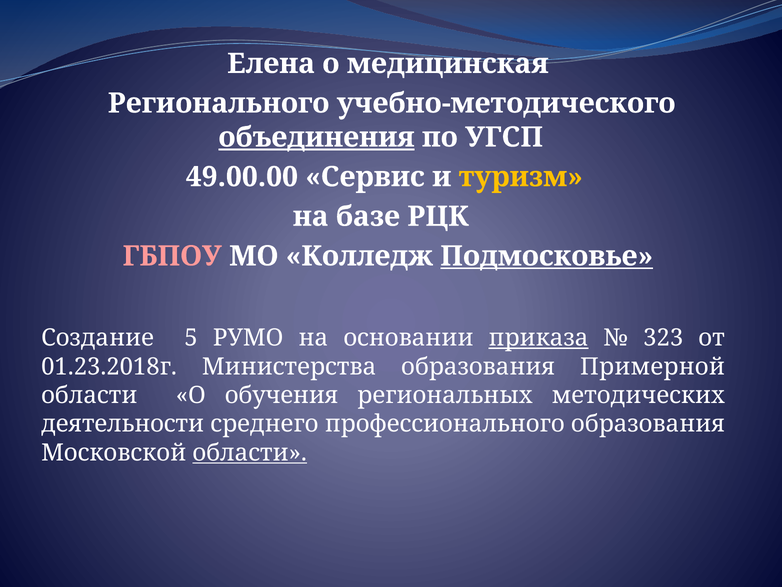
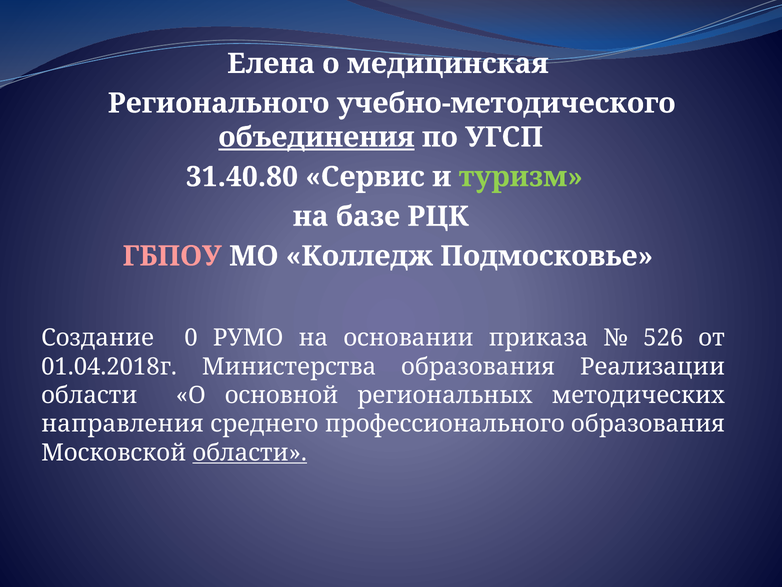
49.00.00: 49.00.00 -> 31.40.80
туризм colour: yellow -> light green
Подмосковье underline: present -> none
5: 5 -> 0
приказа underline: present -> none
323: 323 -> 526
01.23.2018г: 01.23.2018г -> 01.04.2018г
Примерной: Примерной -> Реализации
обучения: обучения -> основной
деятельности: деятельности -> направления
